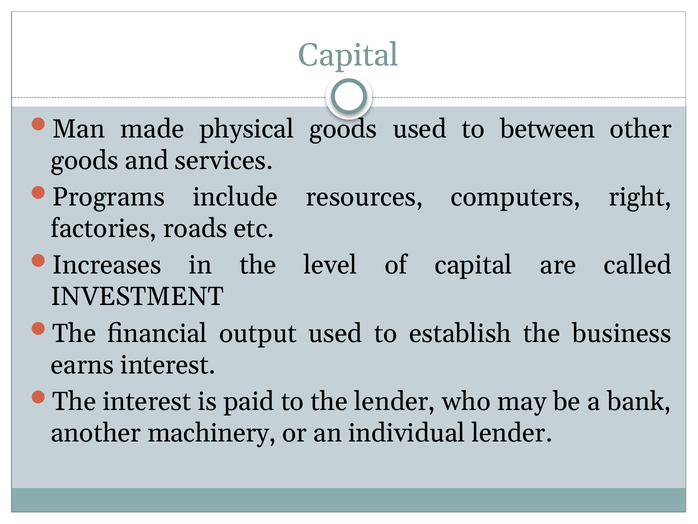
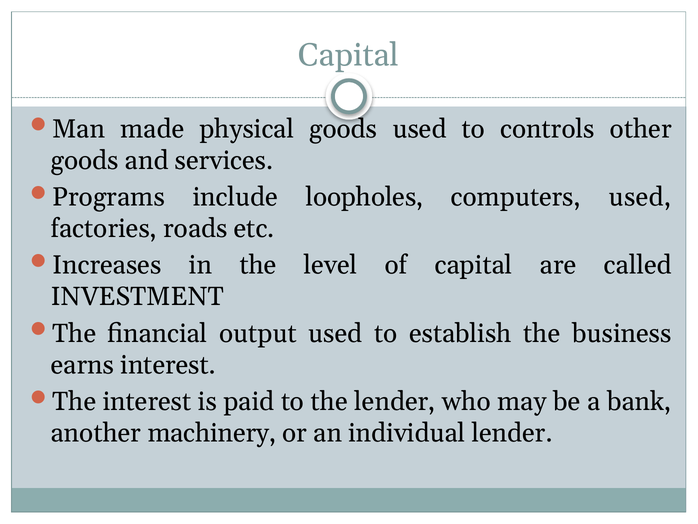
between: between -> controls
resources: resources -> loopholes
computers right: right -> used
